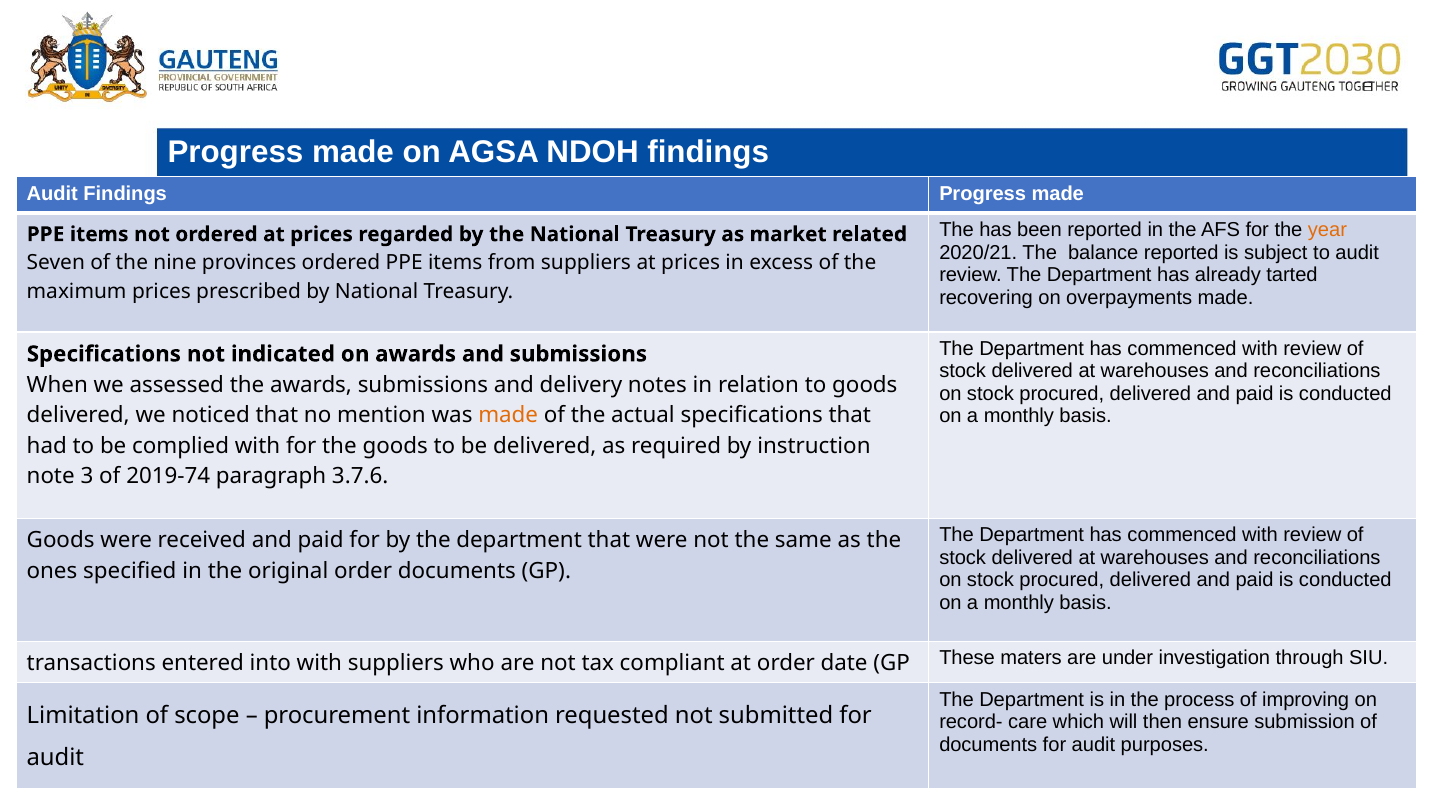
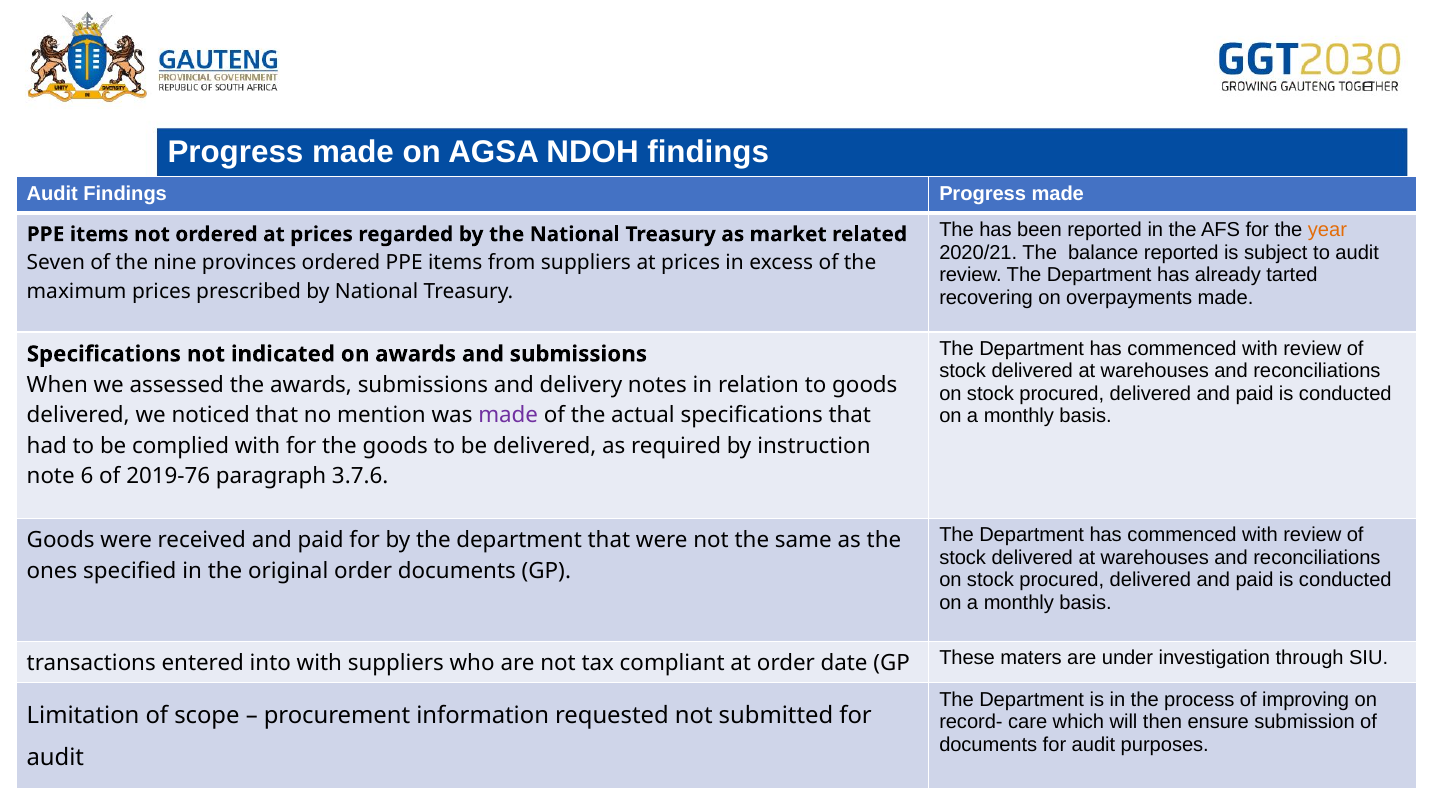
made at (508, 415) colour: orange -> purple
3: 3 -> 6
2019-74: 2019-74 -> 2019-76
